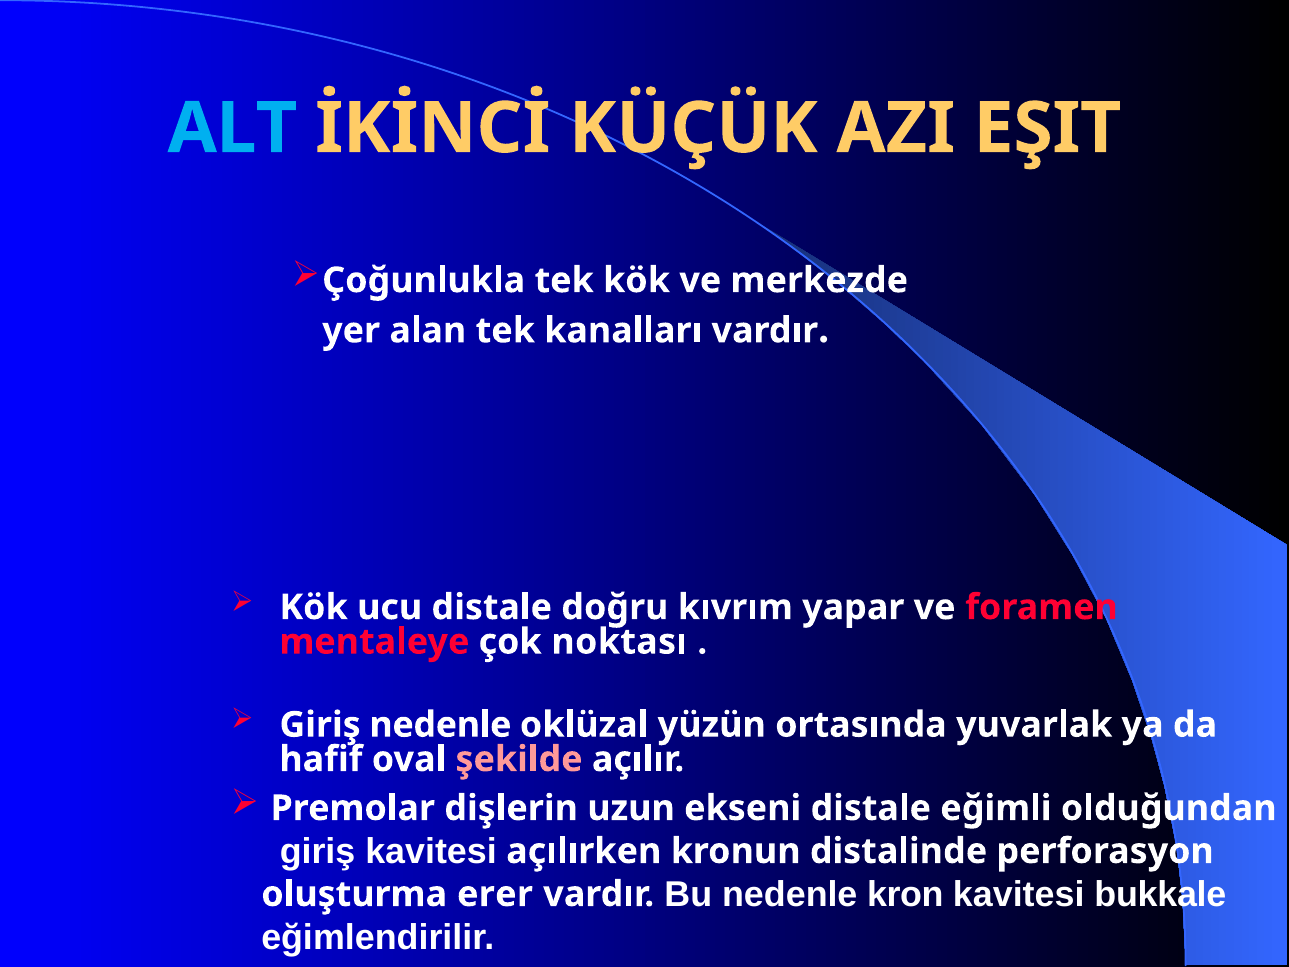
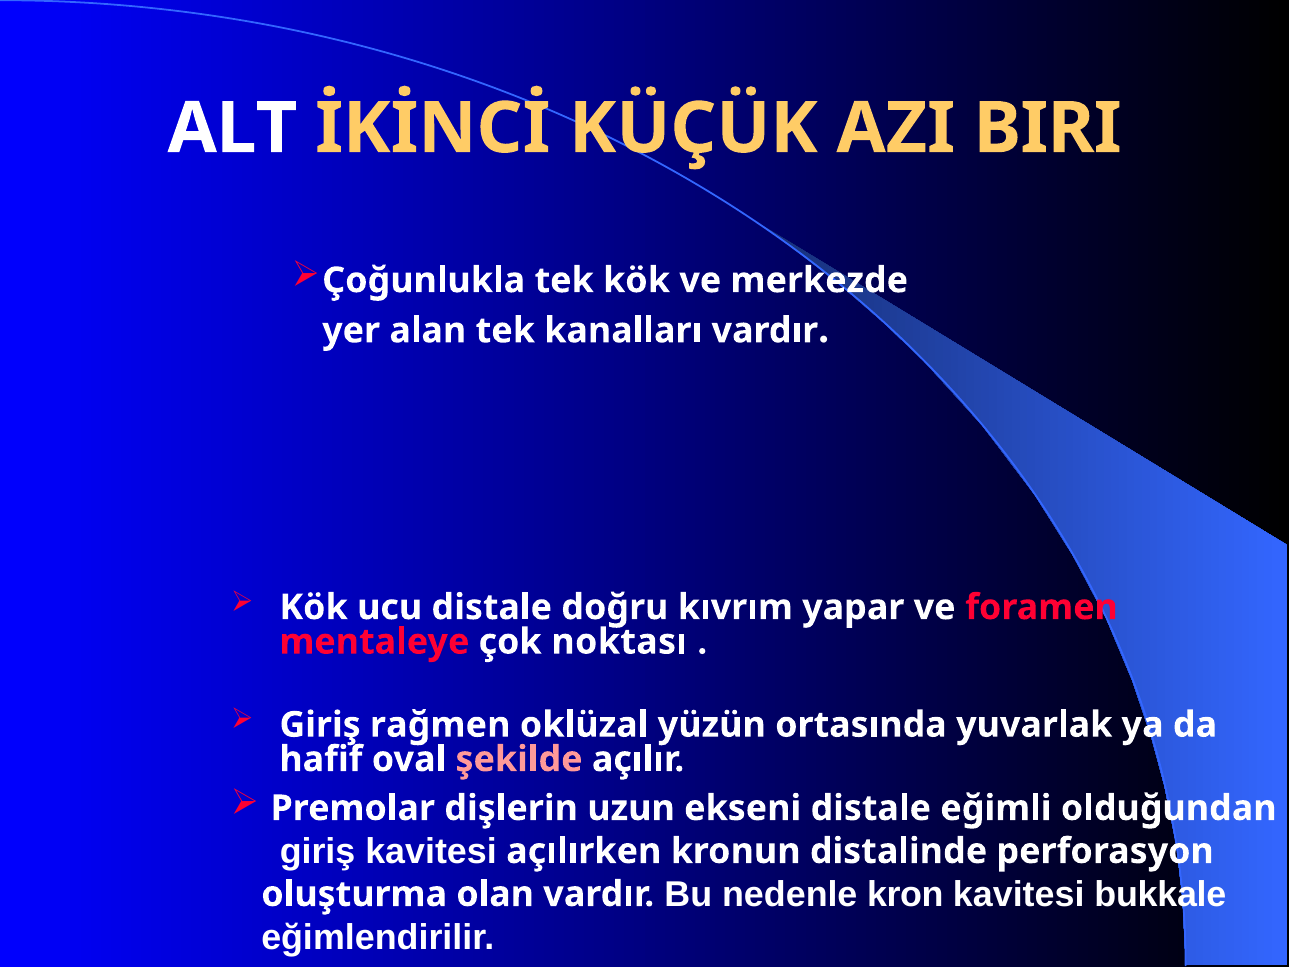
ALT colour: light blue -> white
EŞIT: EŞIT -> BIRI
Giriş nedenle: nedenle -> rağmen
erer: erer -> olan
